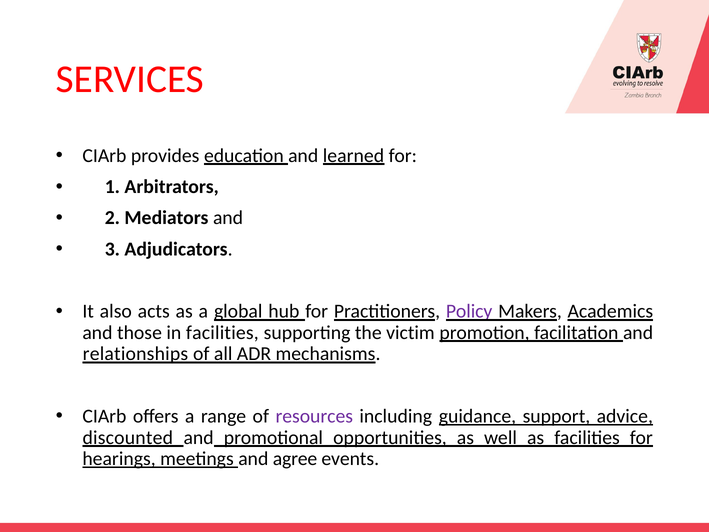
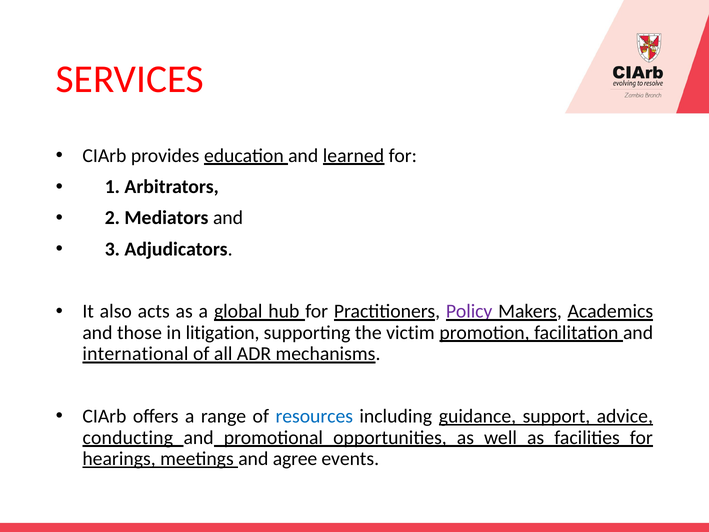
in facilities: facilities -> litigation
relationships: relationships -> international
resources colour: purple -> blue
discounted: discounted -> conducting
